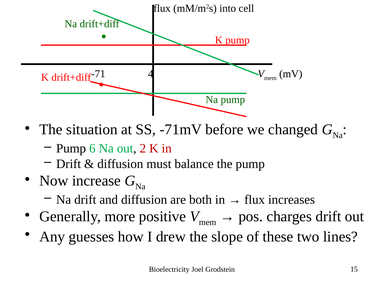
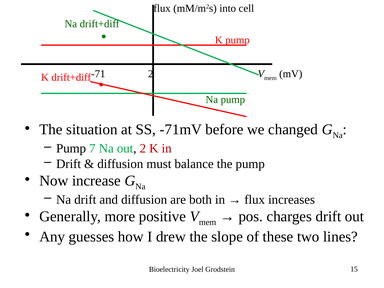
-71 4: 4 -> 2
6: 6 -> 7
